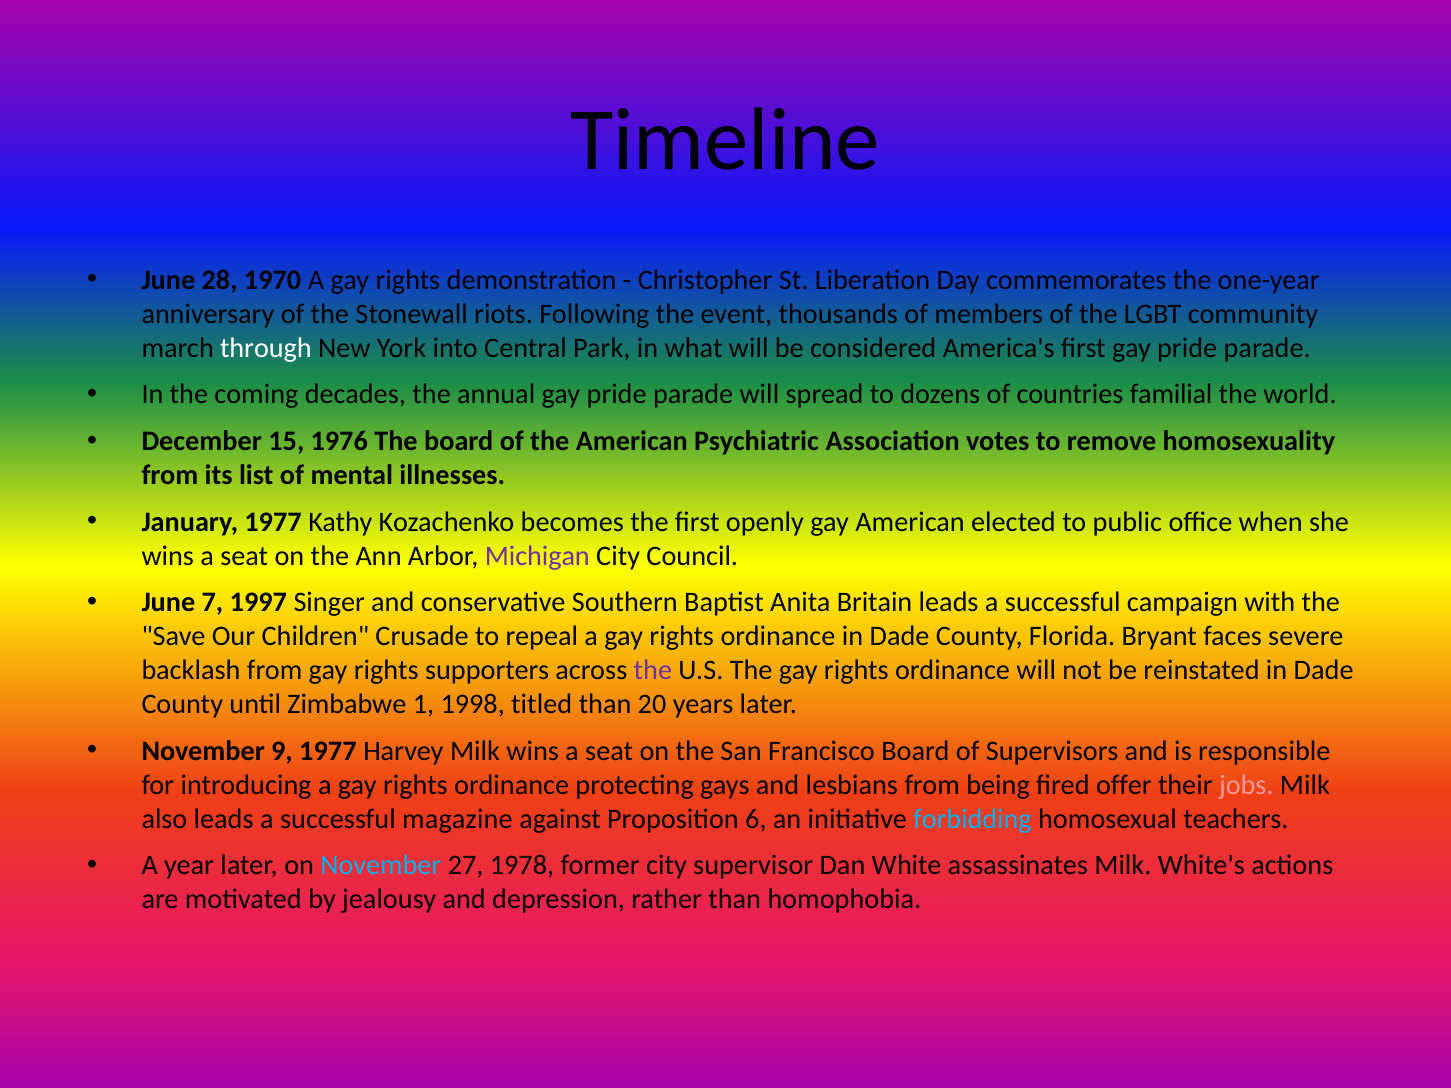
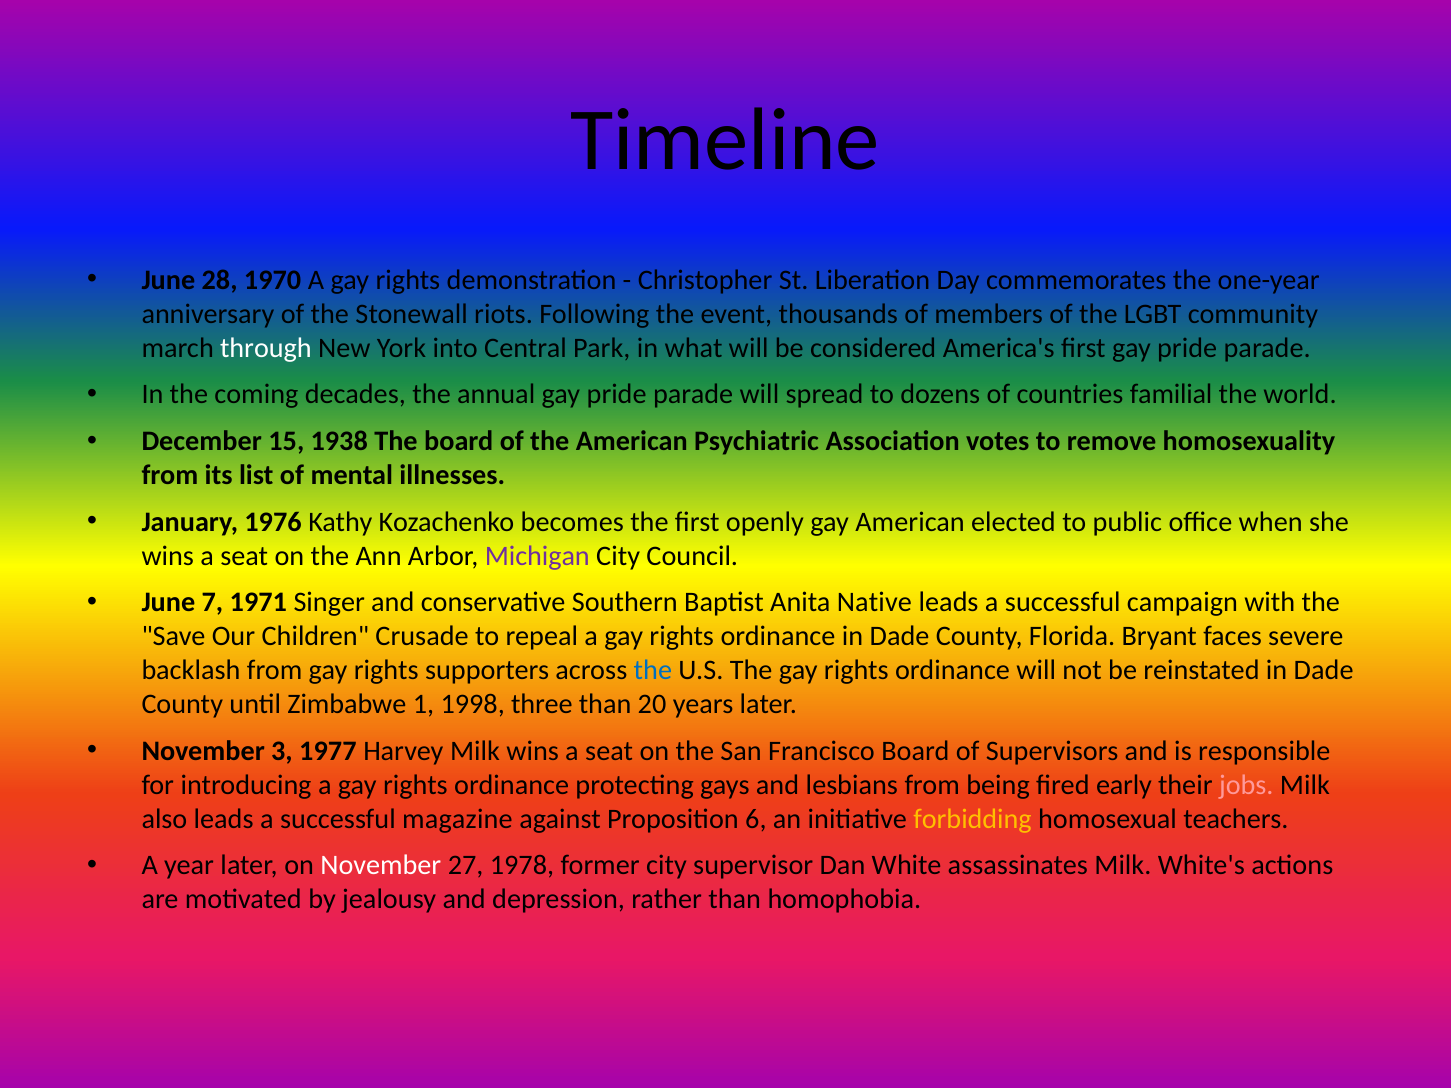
1976: 1976 -> 1938
January 1977: 1977 -> 1976
1997: 1997 -> 1971
Britain: Britain -> Native
the at (653, 670) colour: purple -> blue
titled: titled -> three
9: 9 -> 3
offer: offer -> early
forbidding colour: light blue -> yellow
November at (381, 866) colour: light blue -> white
